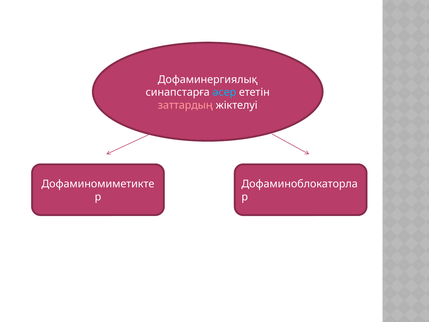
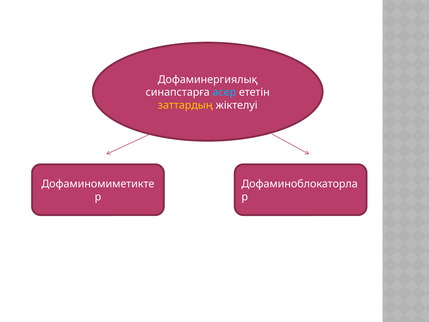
заттардың colour: pink -> yellow
